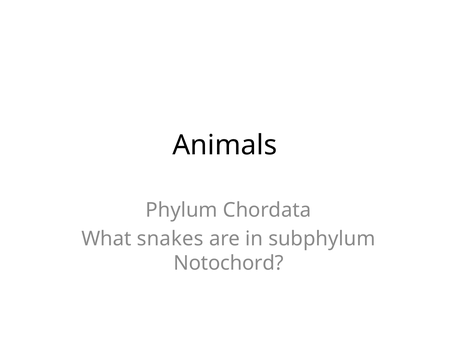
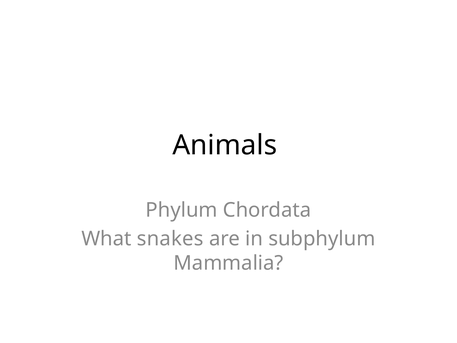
Notochord: Notochord -> Mammalia
